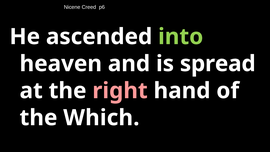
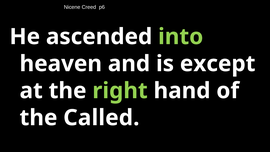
spread: spread -> except
right colour: pink -> light green
Which: Which -> Called
